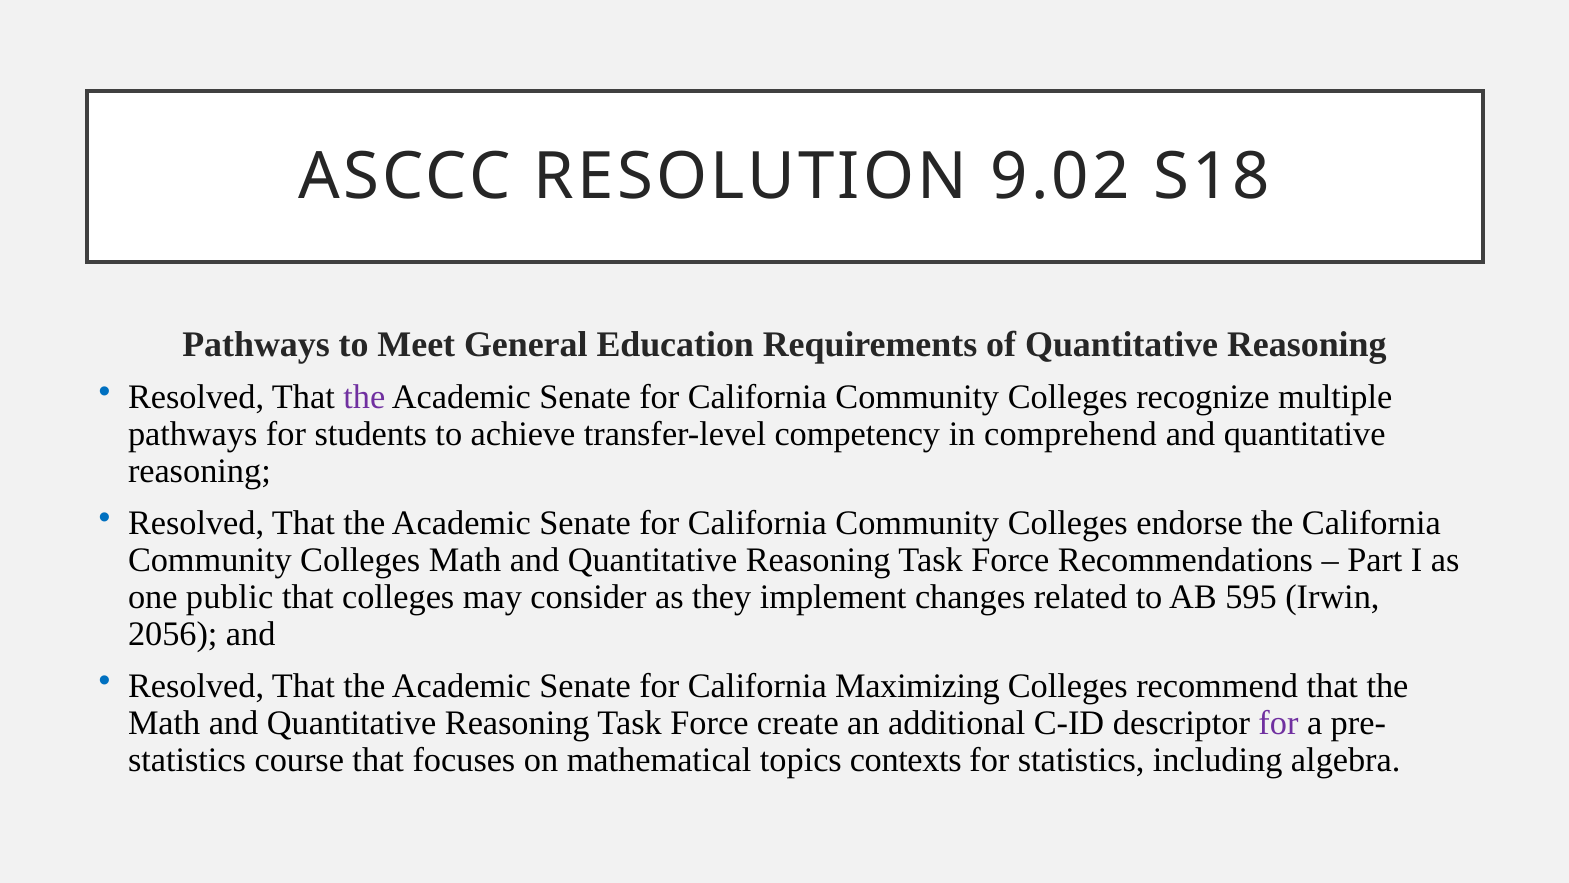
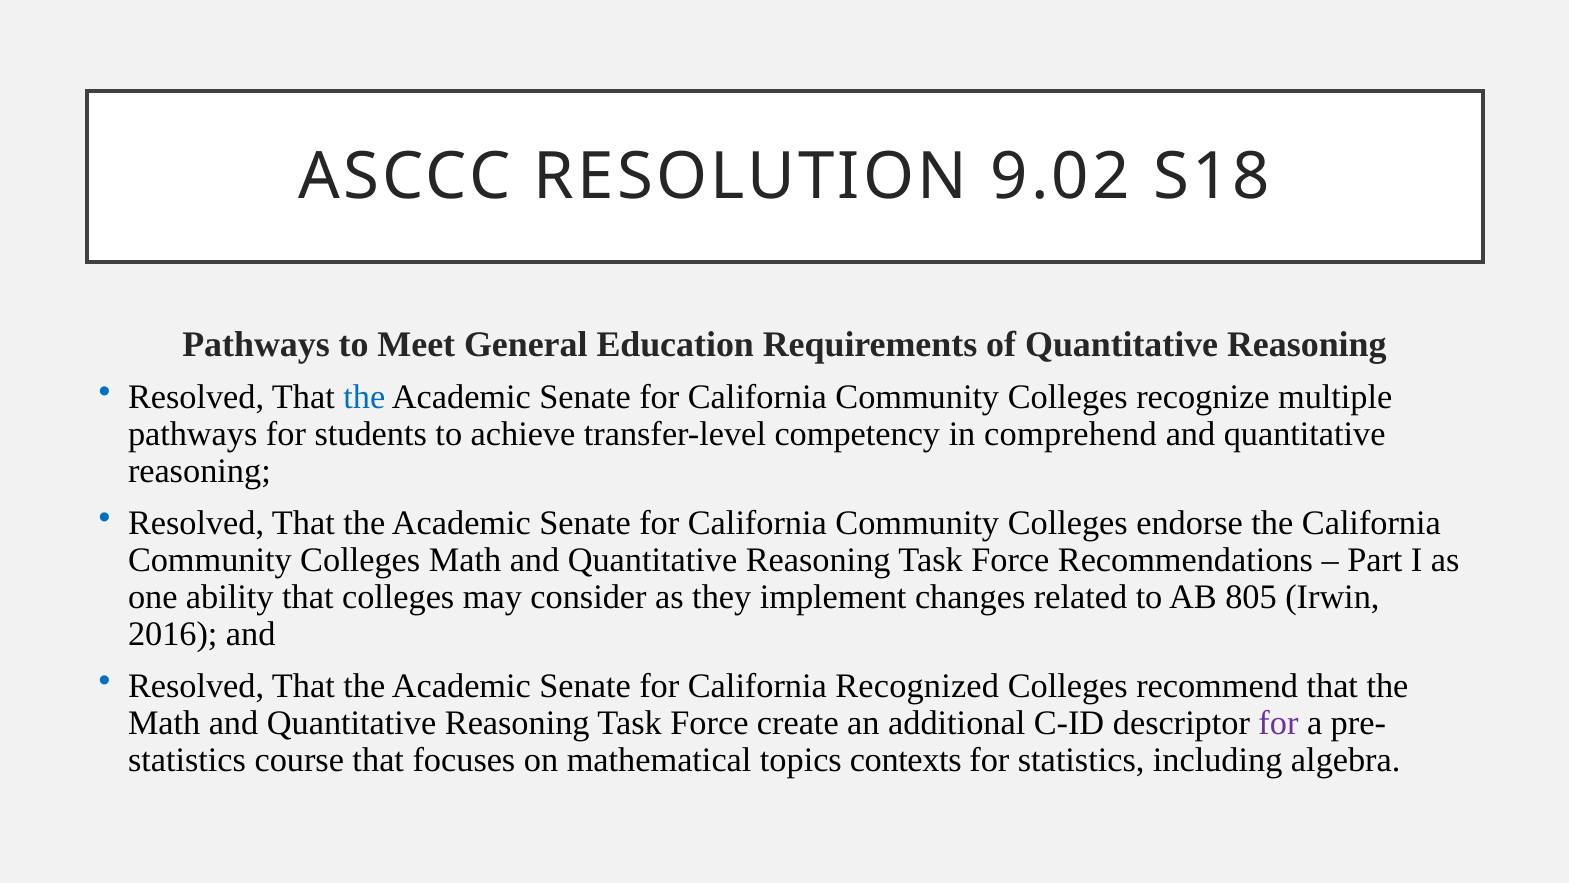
the at (364, 397) colour: purple -> blue
public: public -> ability
595: 595 -> 805
2056: 2056 -> 2016
Maximizing: Maximizing -> Recognized
